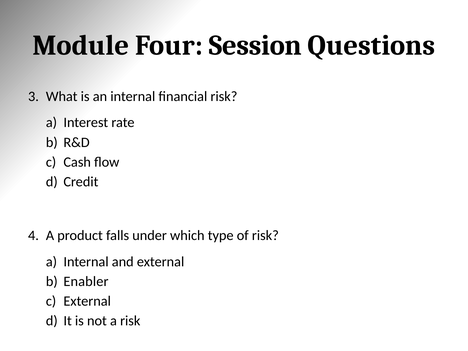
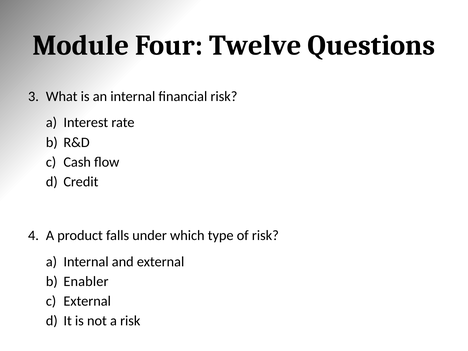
Session: Session -> Twelve
